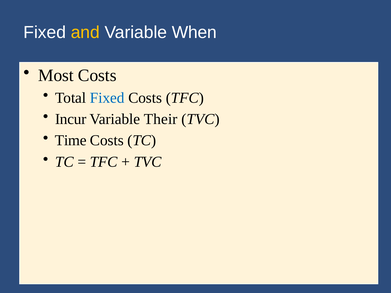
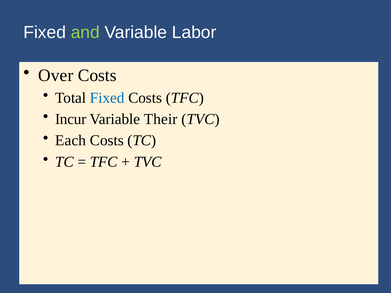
and colour: yellow -> light green
When: When -> Labor
Most: Most -> Over
Time: Time -> Each
